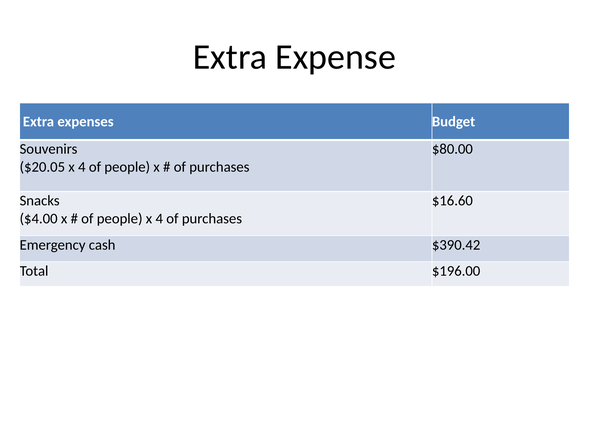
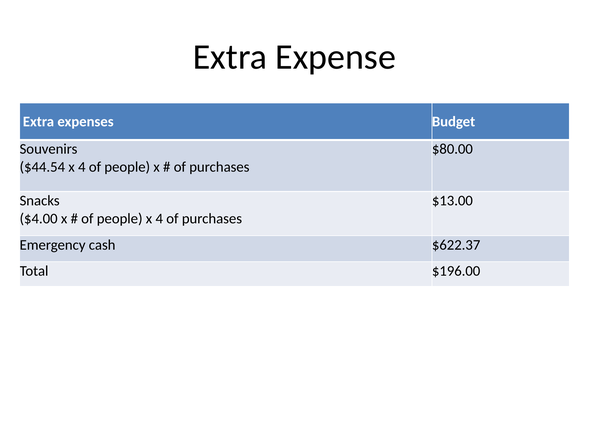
$20.05: $20.05 -> $44.54
$16.60: $16.60 -> $13.00
$390.42: $390.42 -> $622.37
